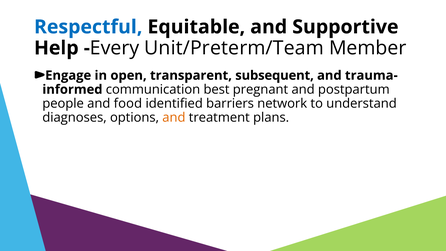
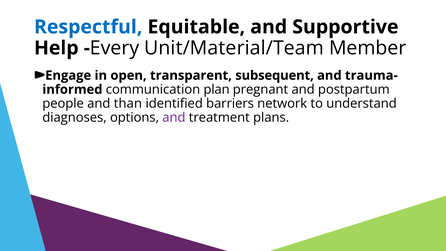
Unit/Preterm/Team: Unit/Preterm/Team -> Unit/Material/Team
best: best -> plan
food: food -> than
and at (174, 118) colour: orange -> purple
